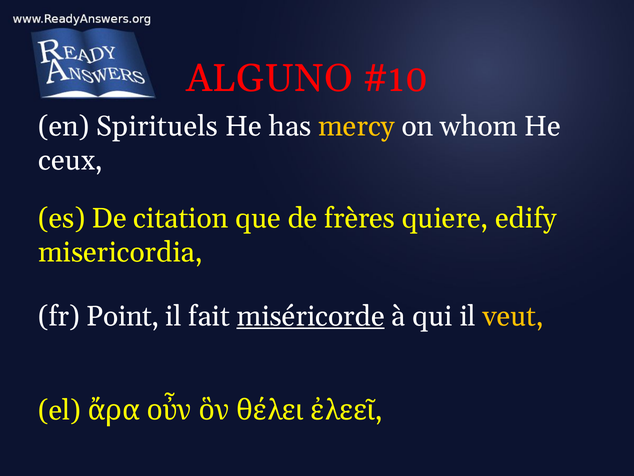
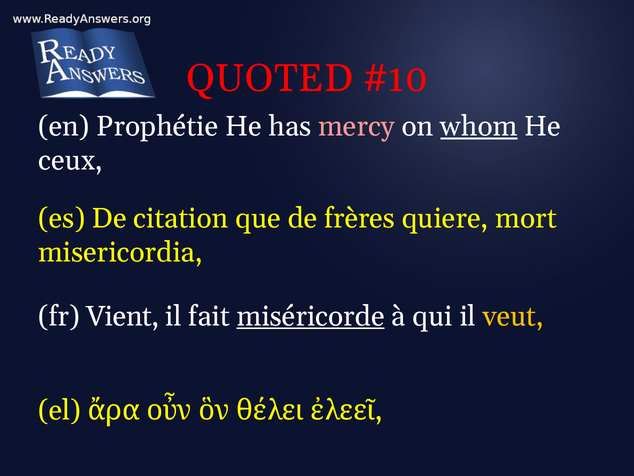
ALGUNO: ALGUNO -> QUOTED
Spirituels: Spirituels -> Prophétie
mercy colour: yellow -> pink
whom underline: none -> present
edify: edify -> mort
Point: Point -> Vient
